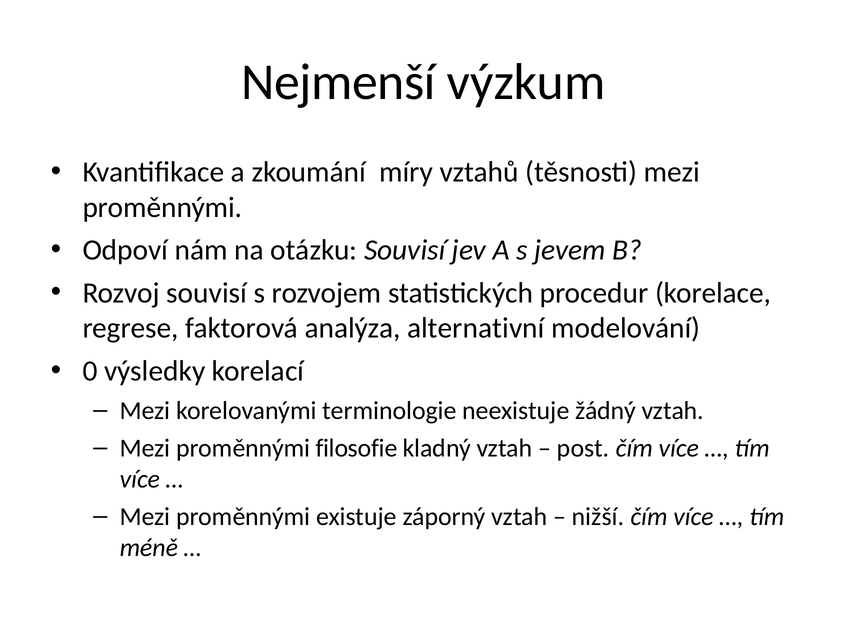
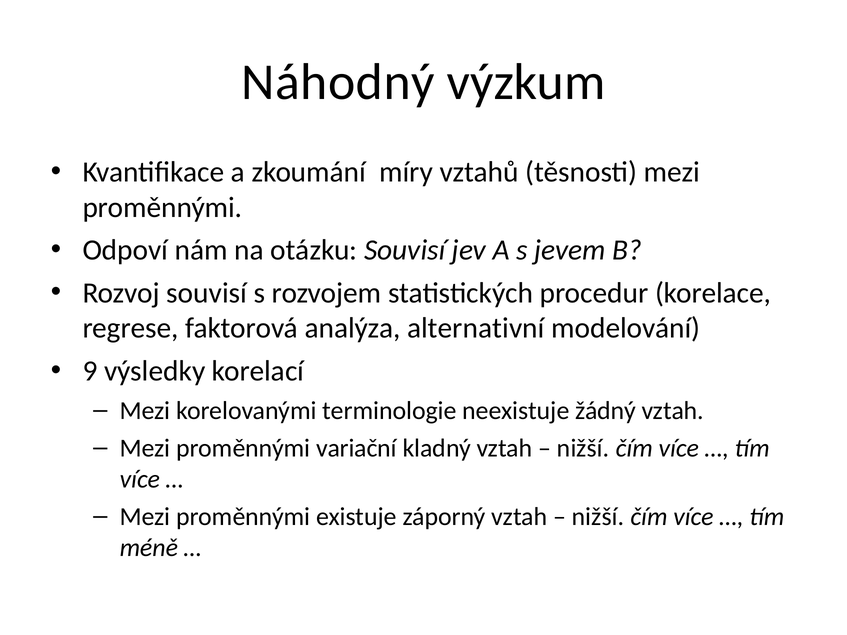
Nejmenší: Nejmenší -> Náhodný
0: 0 -> 9
filosofie: filosofie -> variační
post at (583, 448): post -> nižší
